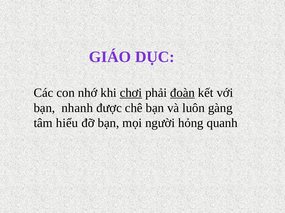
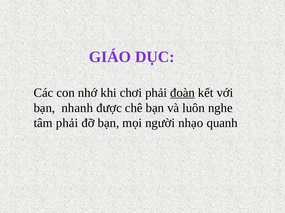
chơi underline: present -> none
gàng: gàng -> nghe
tâm hiểu: hiểu -> phải
hỏng: hỏng -> nhạo
